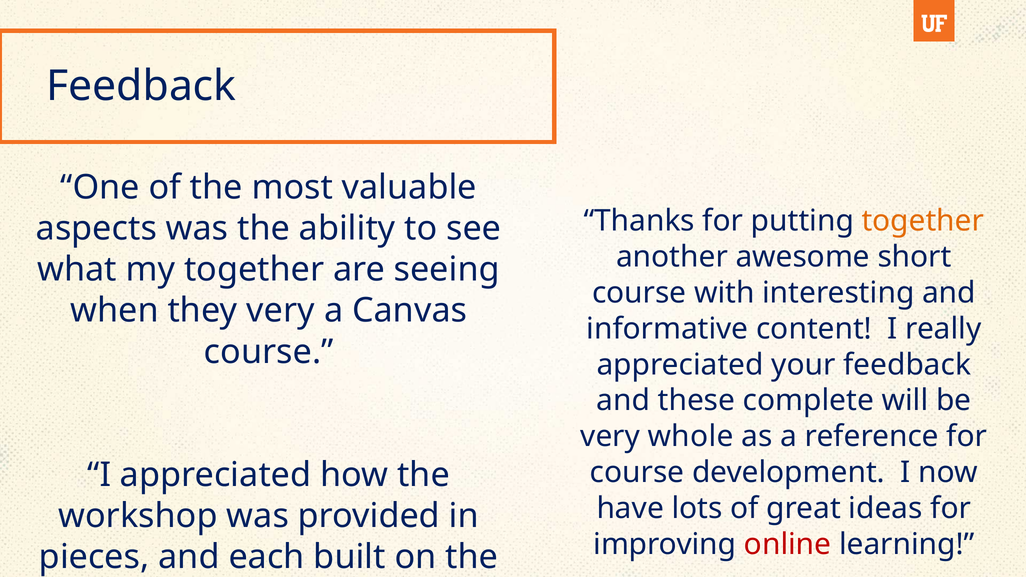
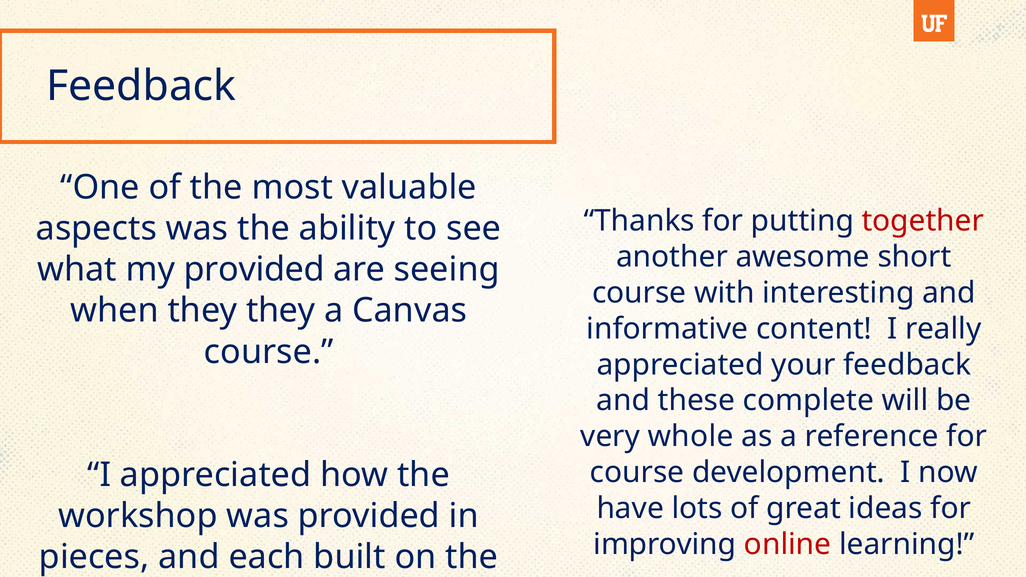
together at (923, 221) colour: orange -> red
my together: together -> provided
they very: very -> they
